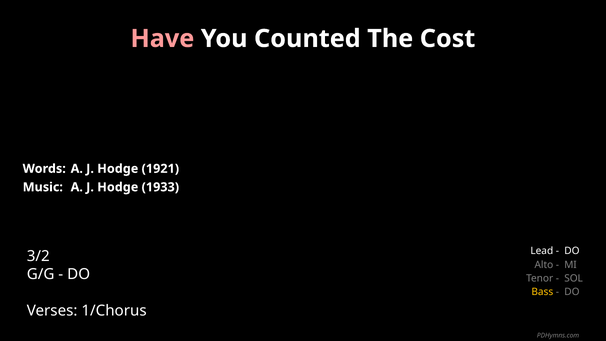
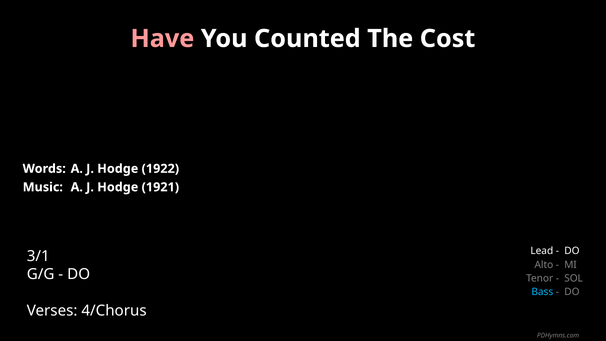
1921: 1921 -> 1922
1933: 1933 -> 1921
3/2: 3/2 -> 3/1
Bass colour: yellow -> light blue
1/Chorus: 1/Chorus -> 4/Chorus
